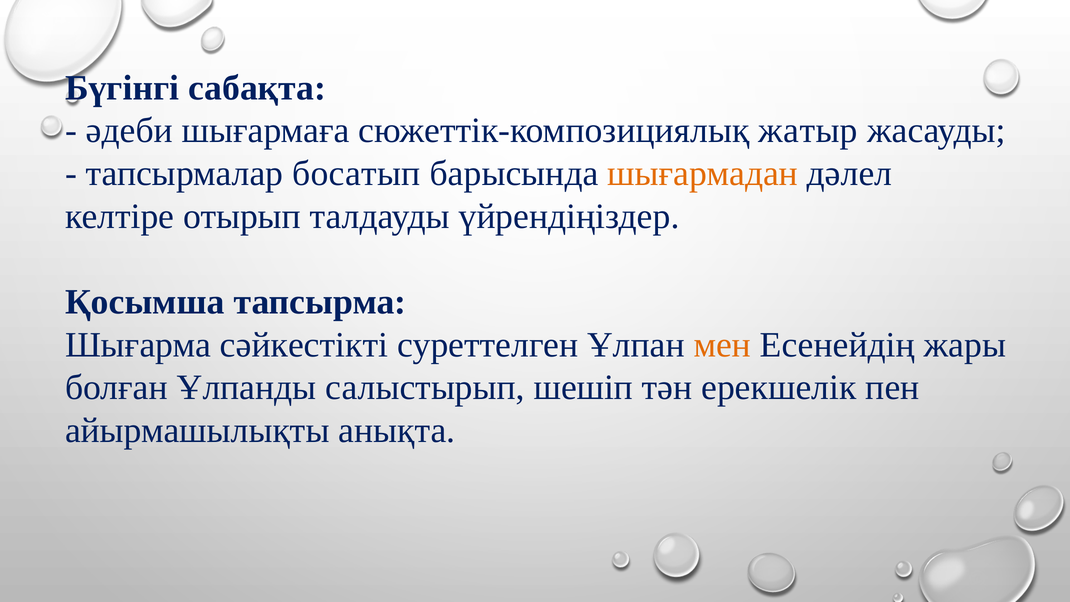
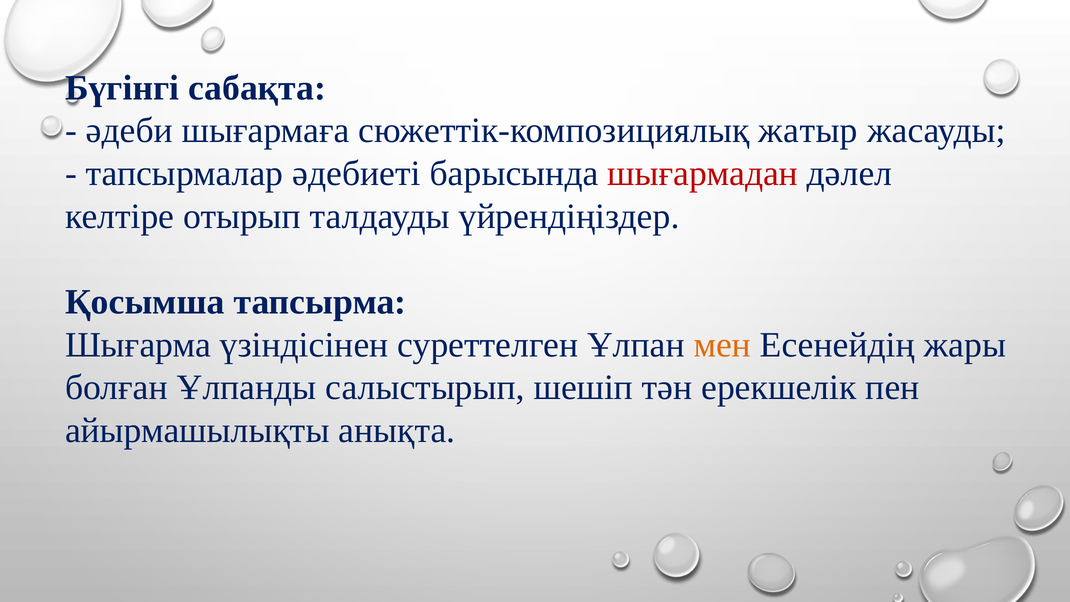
босатып: босатып -> әдебиеті
шығармадан colour: orange -> red
сәйкестікті: сәйкестікті -> үзіндісінен
